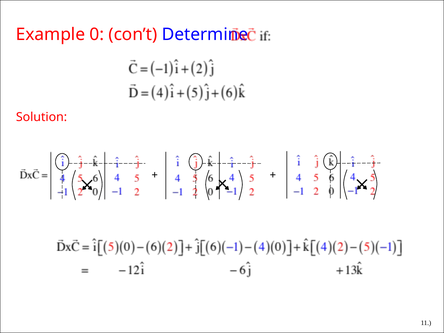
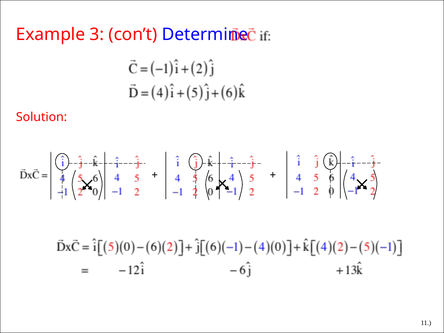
0: 0 -> 3
